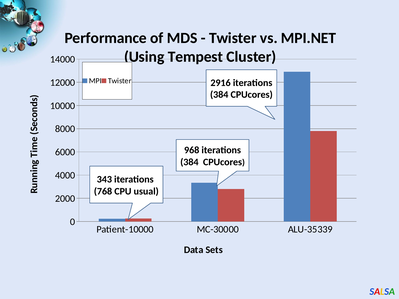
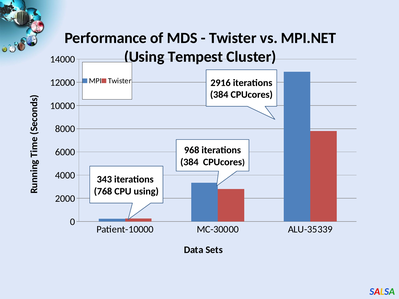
CPU usual: usual -> using
